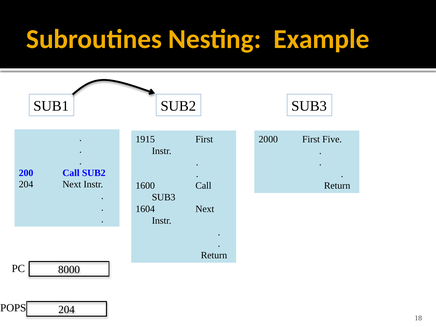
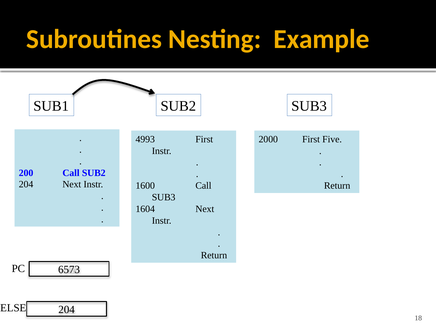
1915: 1915 -> 4993
8000: 8000 -> 6573
POPS: POPS -> ELSE
